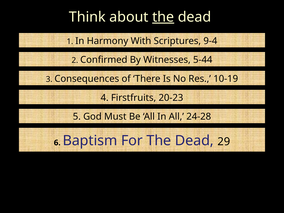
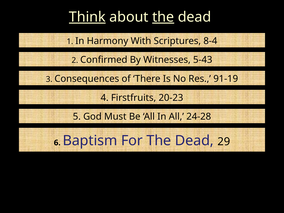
Think underline: none -> present
9-4: 9-4 -> 8-4
5-44: 5-44 -> 5-43
10-19: 10-19 -> 91-19
